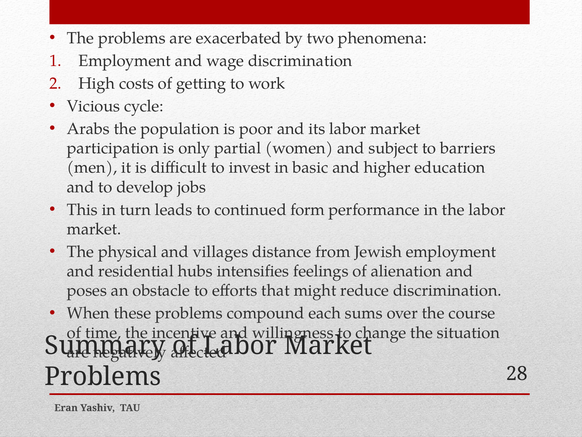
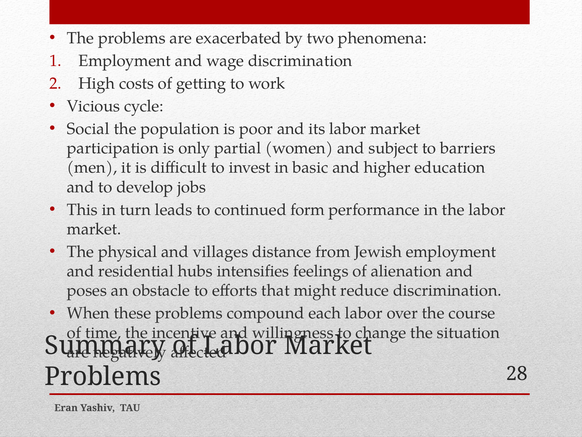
Arabs: Arabs -> Social
each sums: sums -> labor
